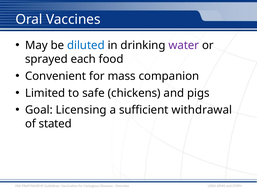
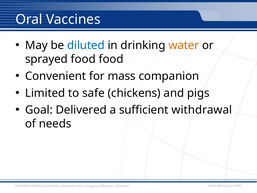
water colour: purple -> orange
sprayed each: each -> food
Licensing: Licensing -> Delivered
stated: stated -> needs
